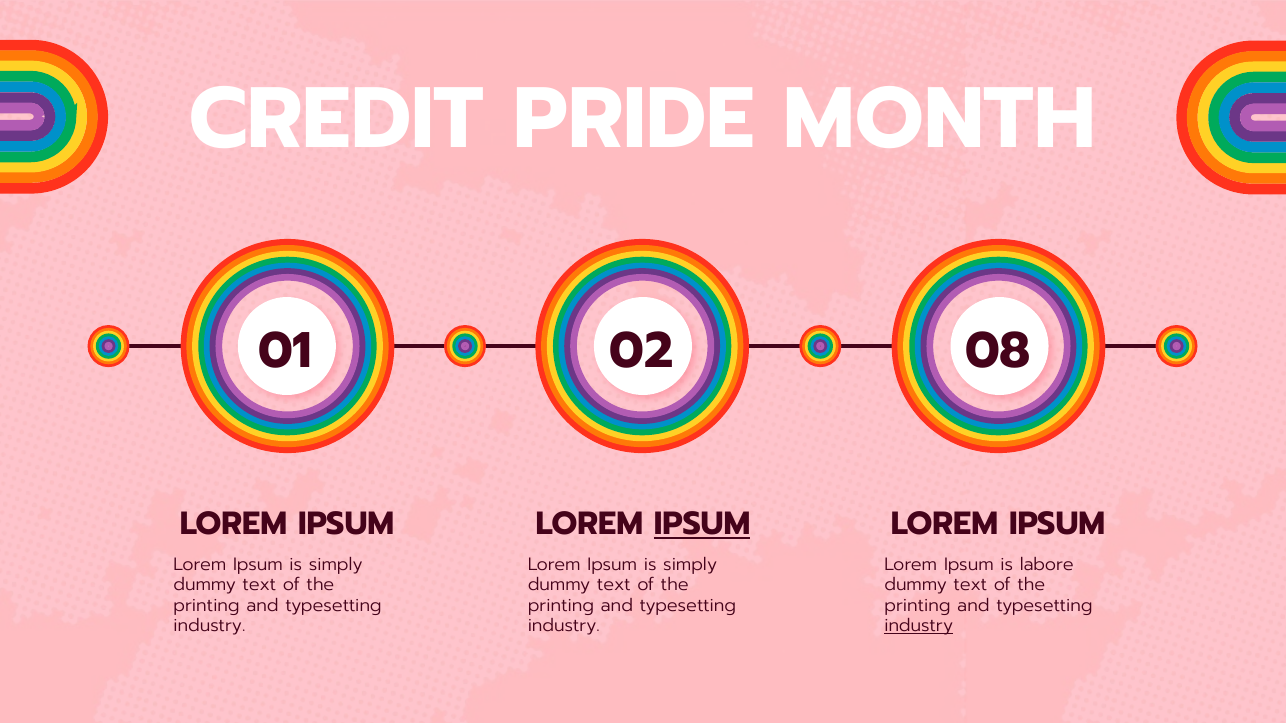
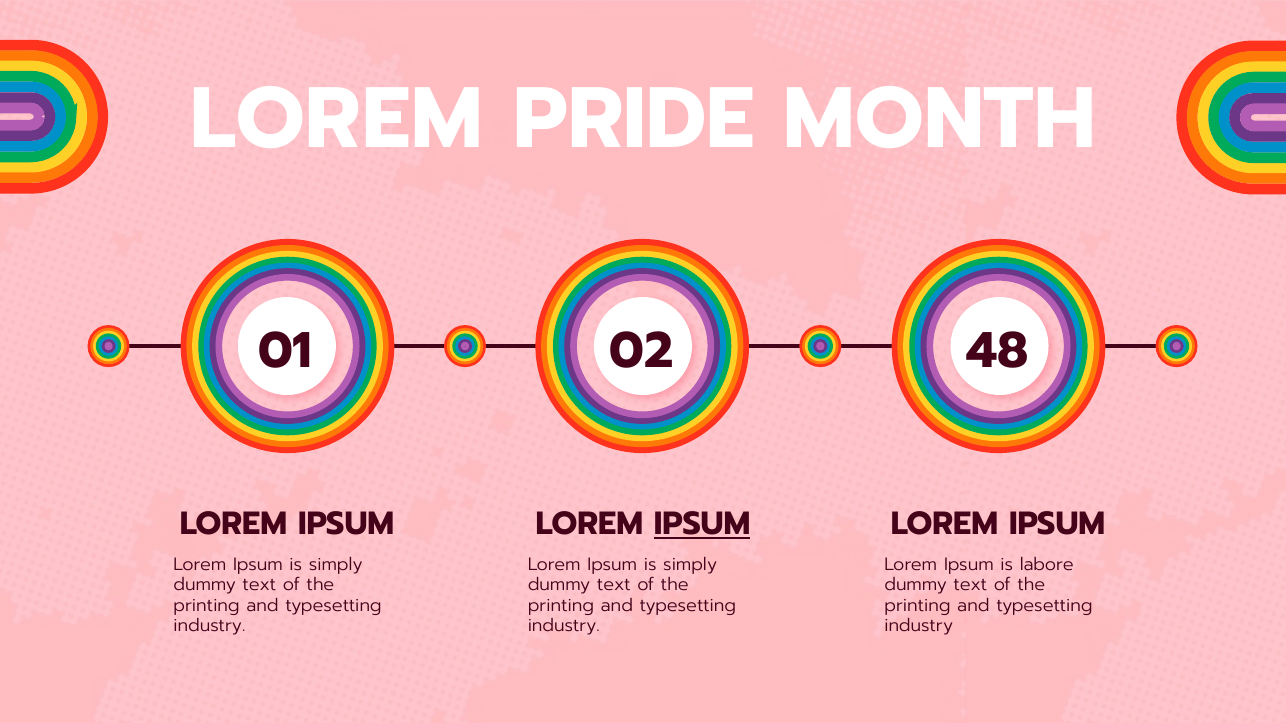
CREDIT at (337, 119): CREDIT -> LOREM
08: 08 -> 48
industry at (919, 626) underline: present -> none
